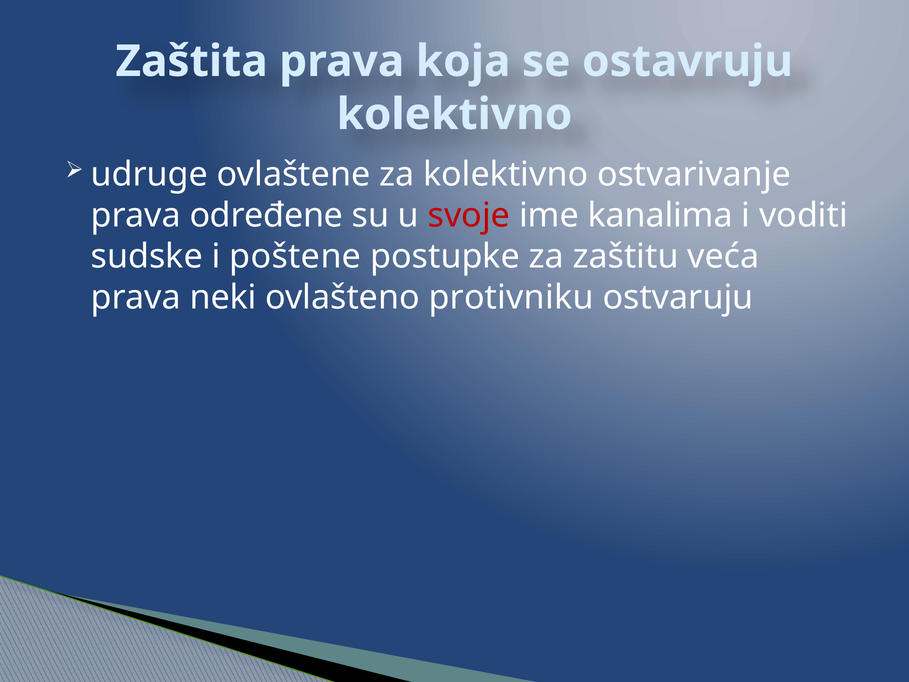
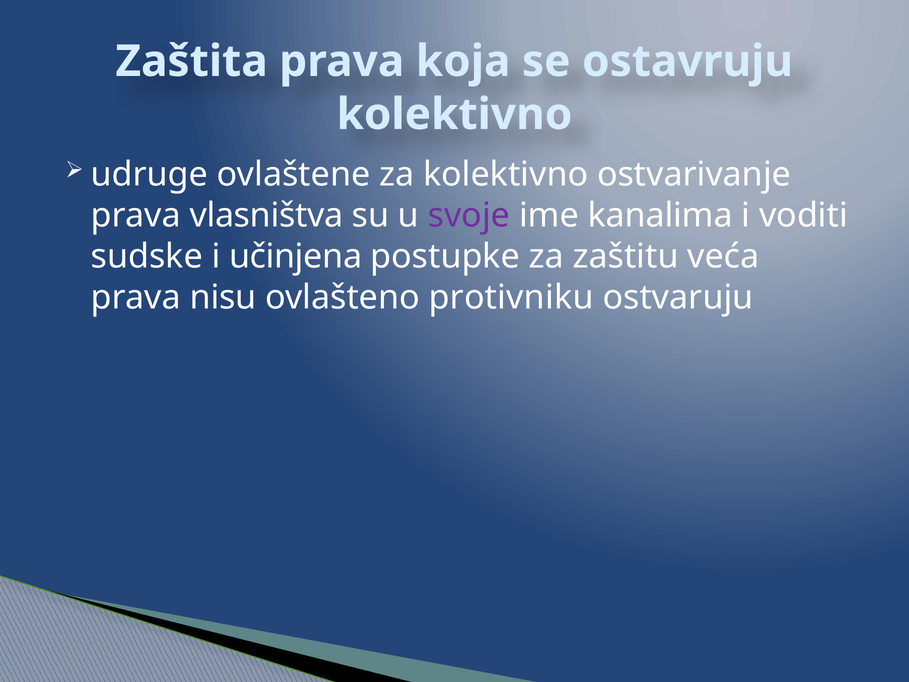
određene: određene -> vlasništva
svoje colour: red -> purple
poštene: poštene -> učinjena
neki: neki -> nisu
